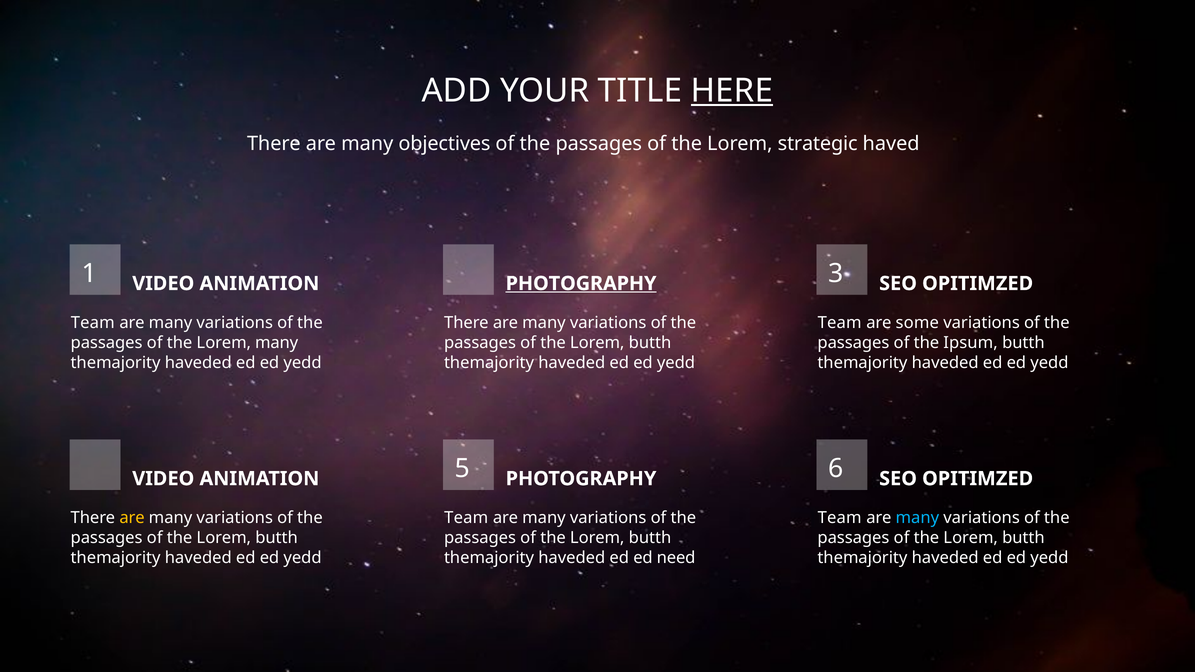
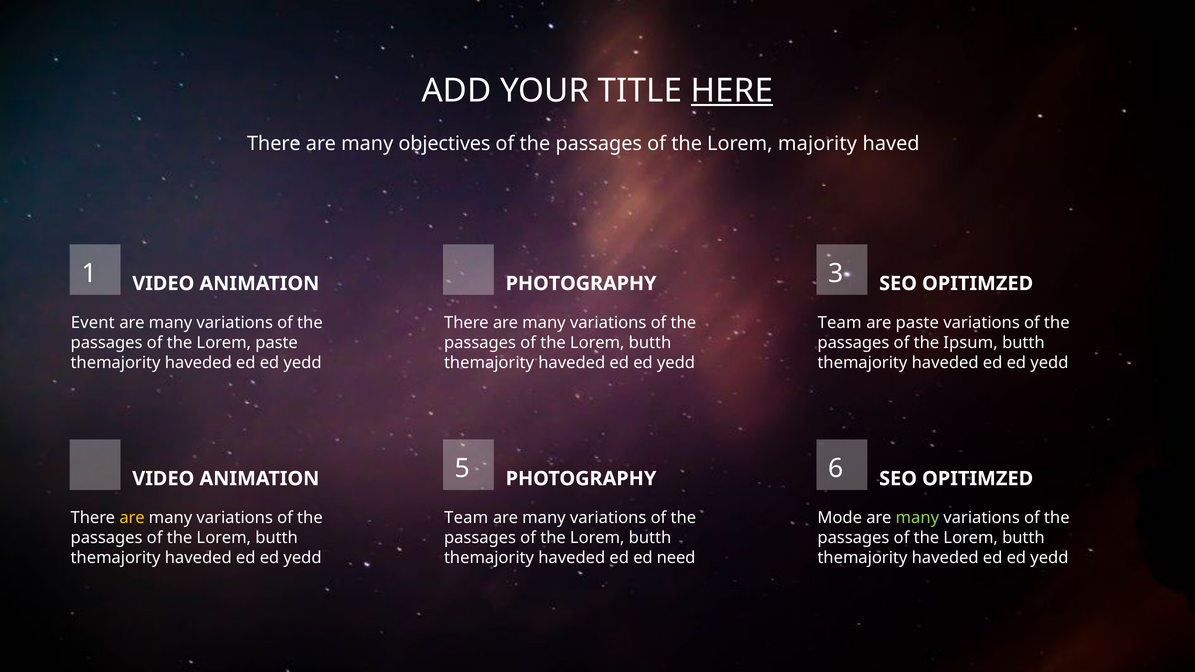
strategic: strategic -> majority
PHOTOGRAPHY at (581, 284) underline: present -> none
Team at (93, 323): Team -> Event
are some: some -> paste
Lorem many: many -> paste
Team at (840, 518): Team -> Mode
many at (917, 518) colour: light blue -> light green
